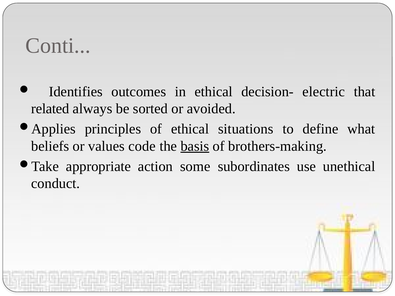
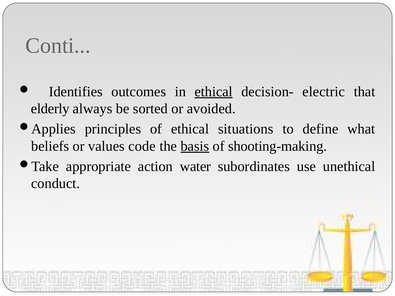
ethical at (214, 92) underline: none -> present
related: related -> elderly
brothers-making: brothers-making -> shooting-making
some: some -> water
